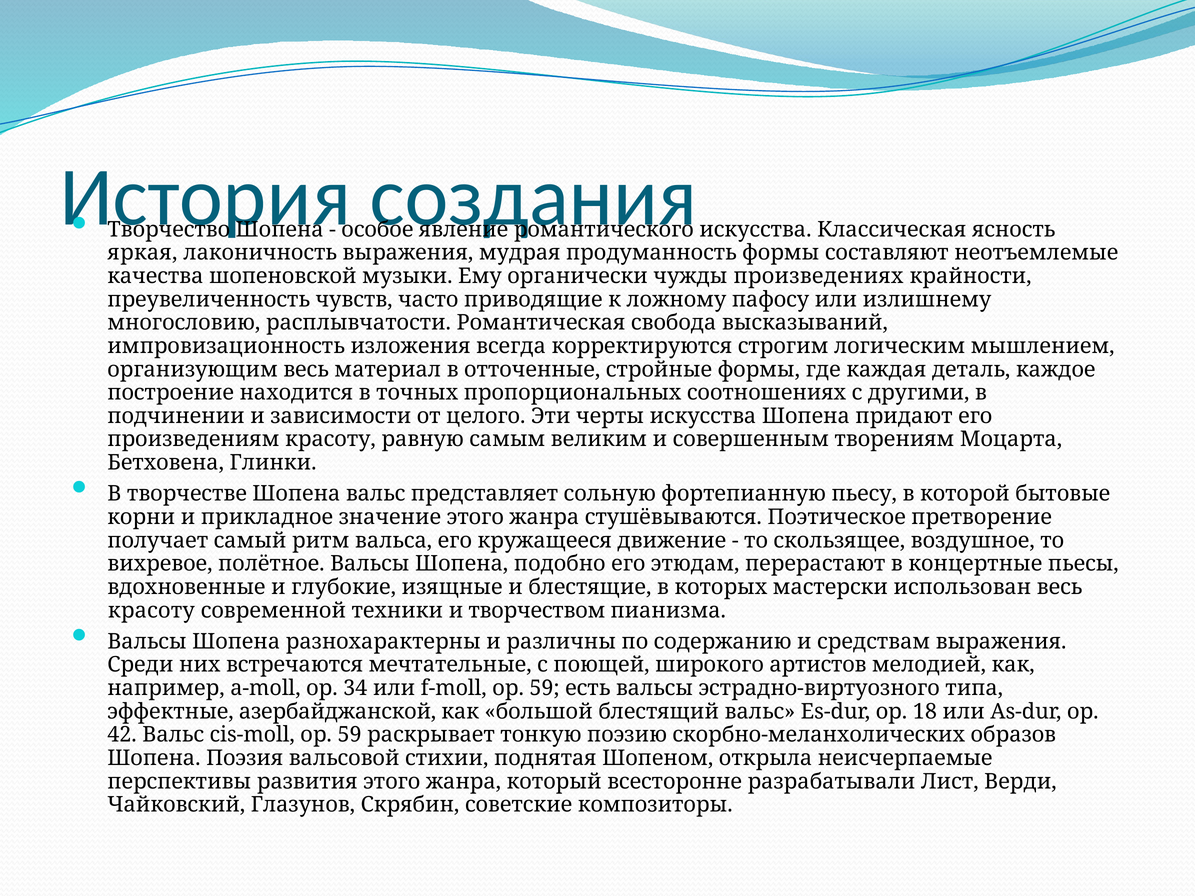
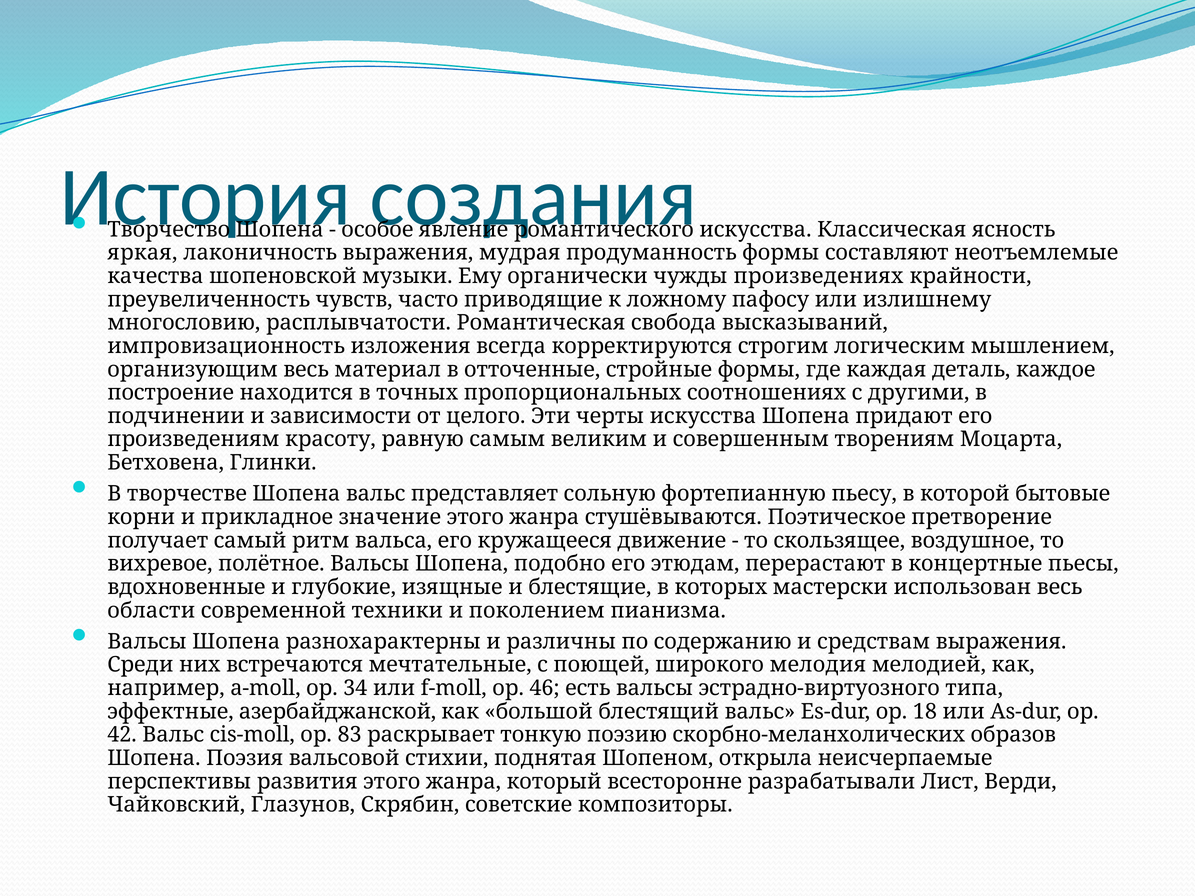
красоту at (151, 611): красоту -> области
творчеством: творчеством -> поколением
артистов: артистов -> мелодия
f-moll ор 59: 59 -> 46
cis-moll ор 59: 59 -> 83
